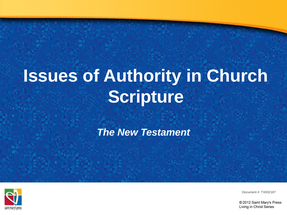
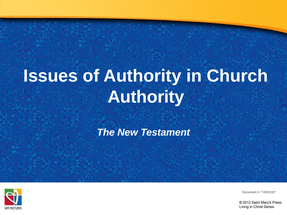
Scripture at (146, 97): Scripture -> Authority
